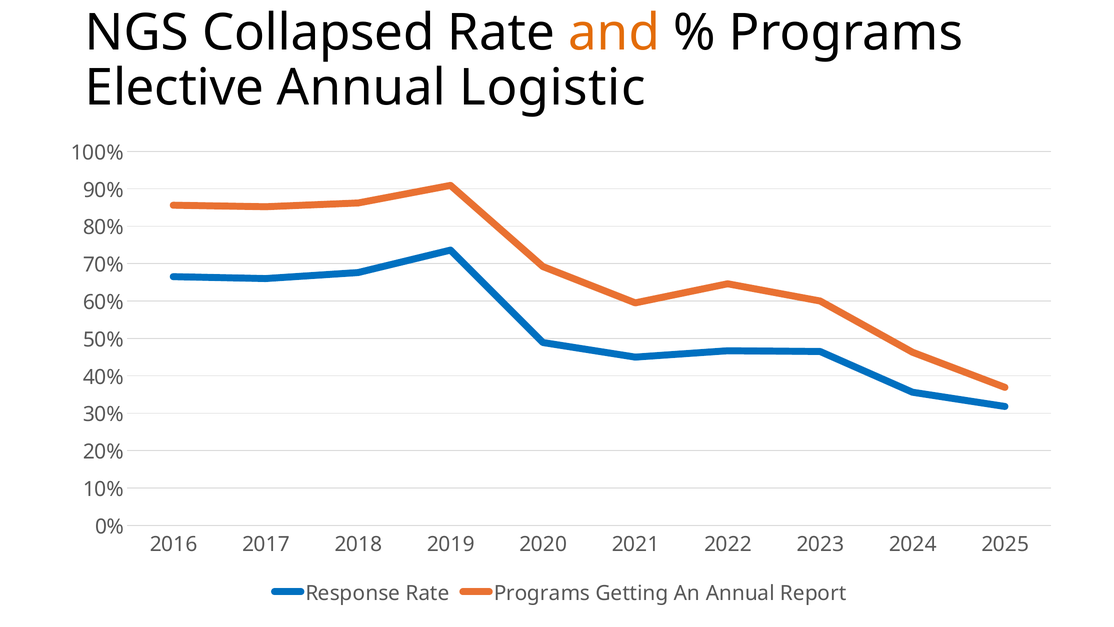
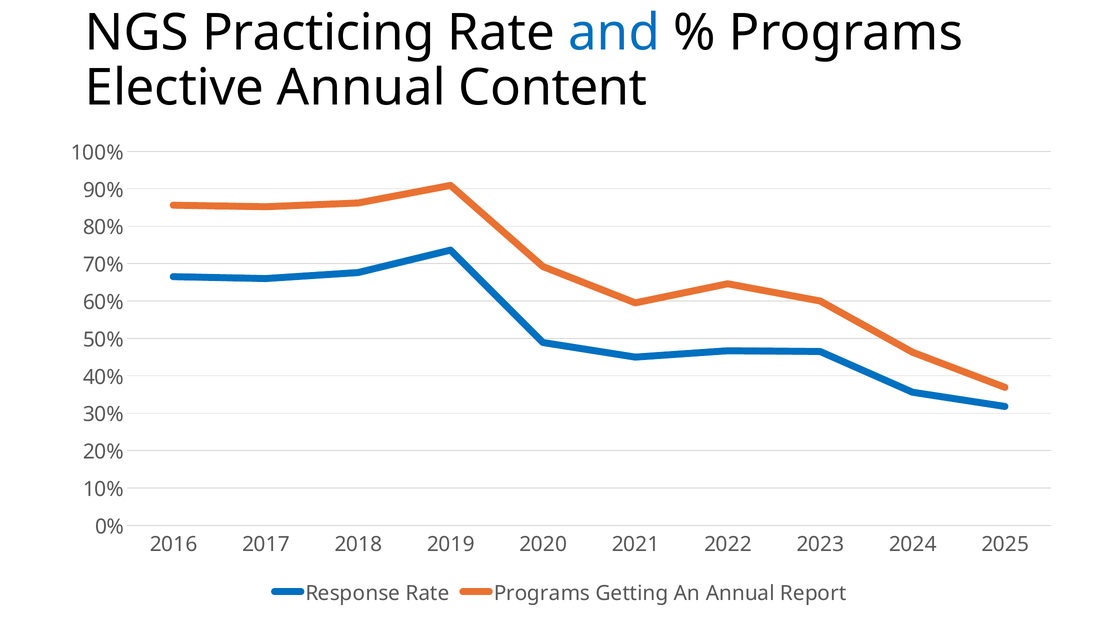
Collapsed: Collapsed -> Practicing
and colour: orange -> blue
Logistic: Logistic -> Content
